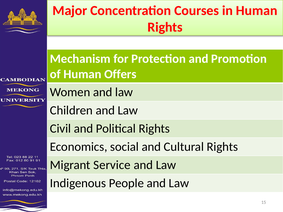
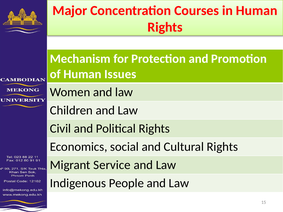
Offers: Offers -> Issues
